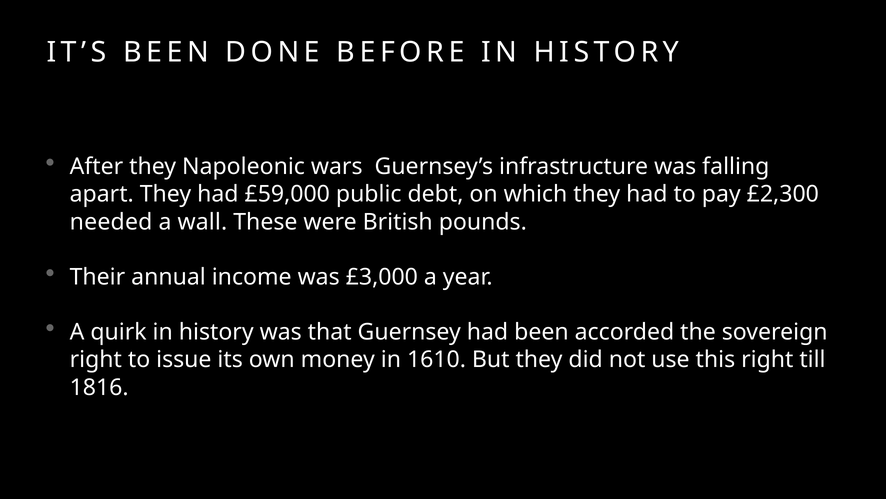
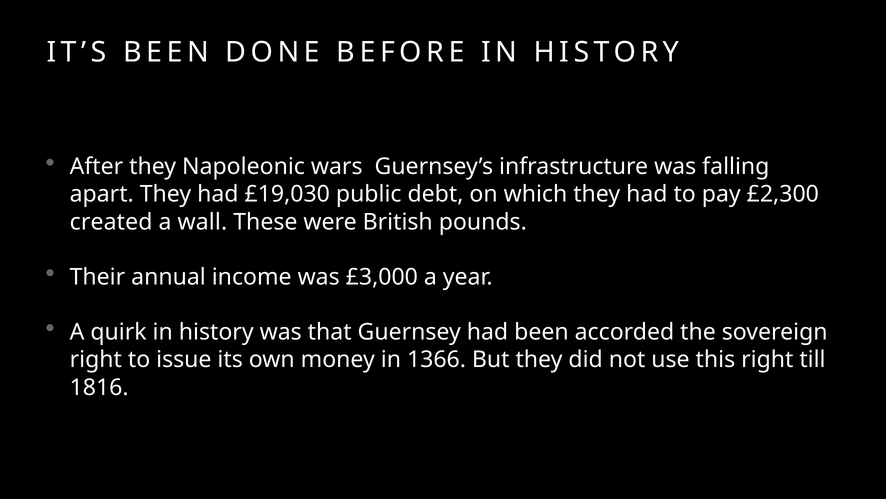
£59,000: £59,000 -> £19,030
needed: needed -> created
1610: 1610 -> 1366
